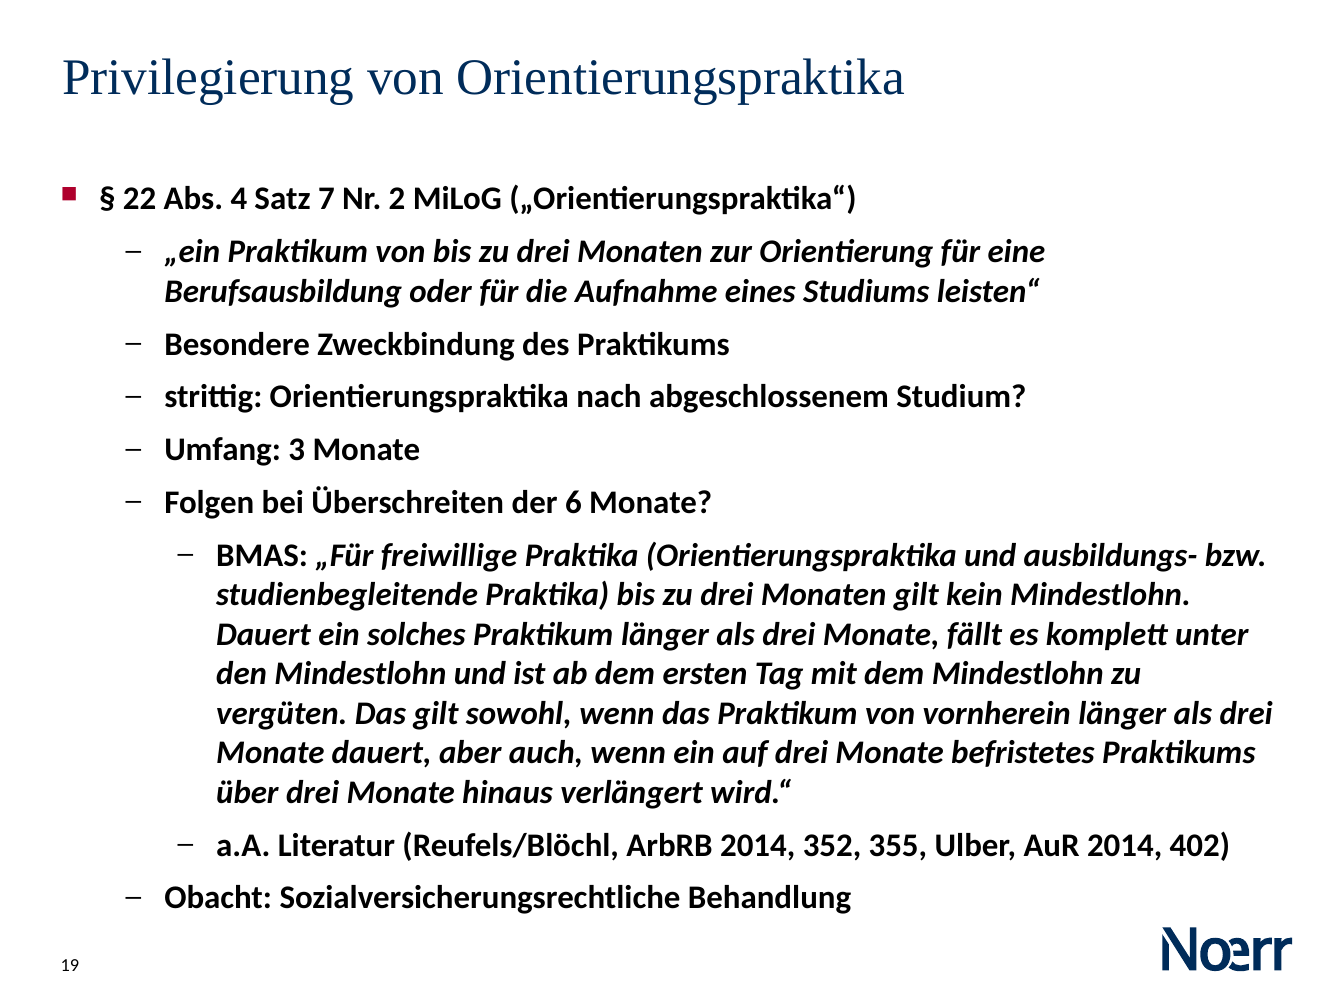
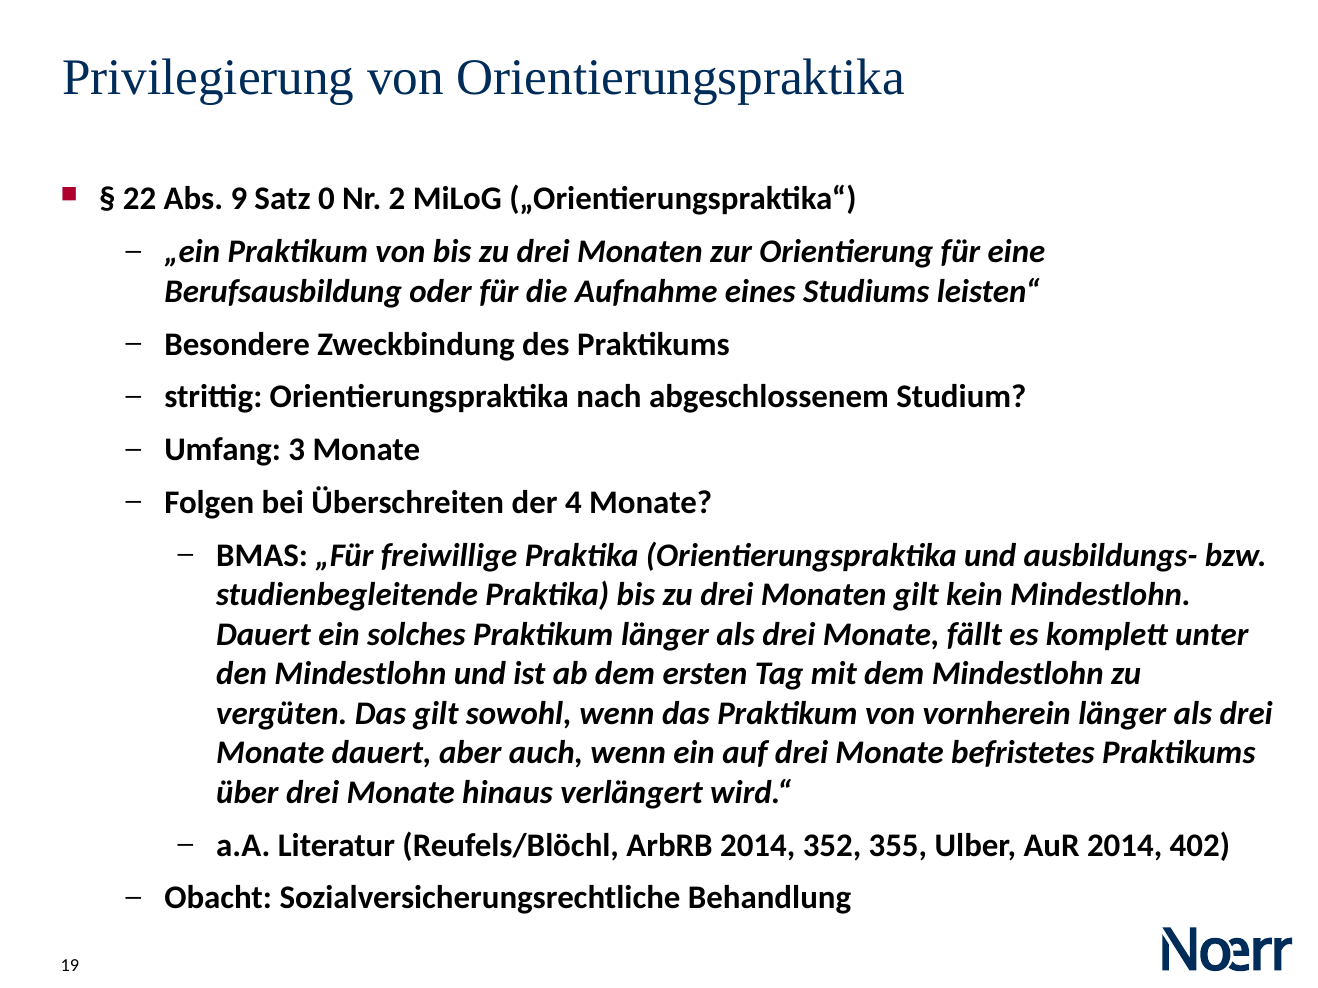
4: 4 -> 9
7: 7 -> 0
6: 6 -> 4
